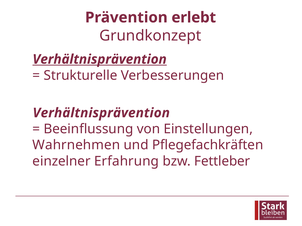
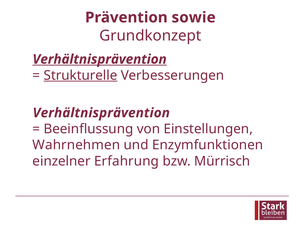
erlebt: erlebt -> sowie
Strukturelle underline: none -> present
Pflegefachkräften: Pflegefachkräften -> Enzymfunktionen
Fettleber: Fettleber -> Mürrisch
